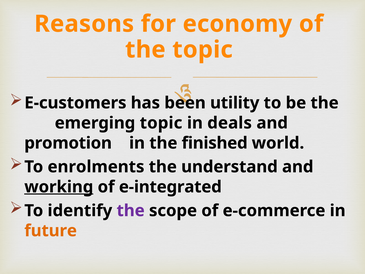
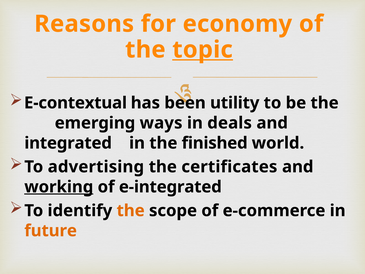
topic at (203, 50) underline: none -> present
E-customers: E-customers -> E-contextual
emerging topic: topic -> ways
promotion: promotion -> integrated
enrolments: enrolments -> advertising
understand: understand -> certificates
the at (131, 210) colour: purple -> orange
